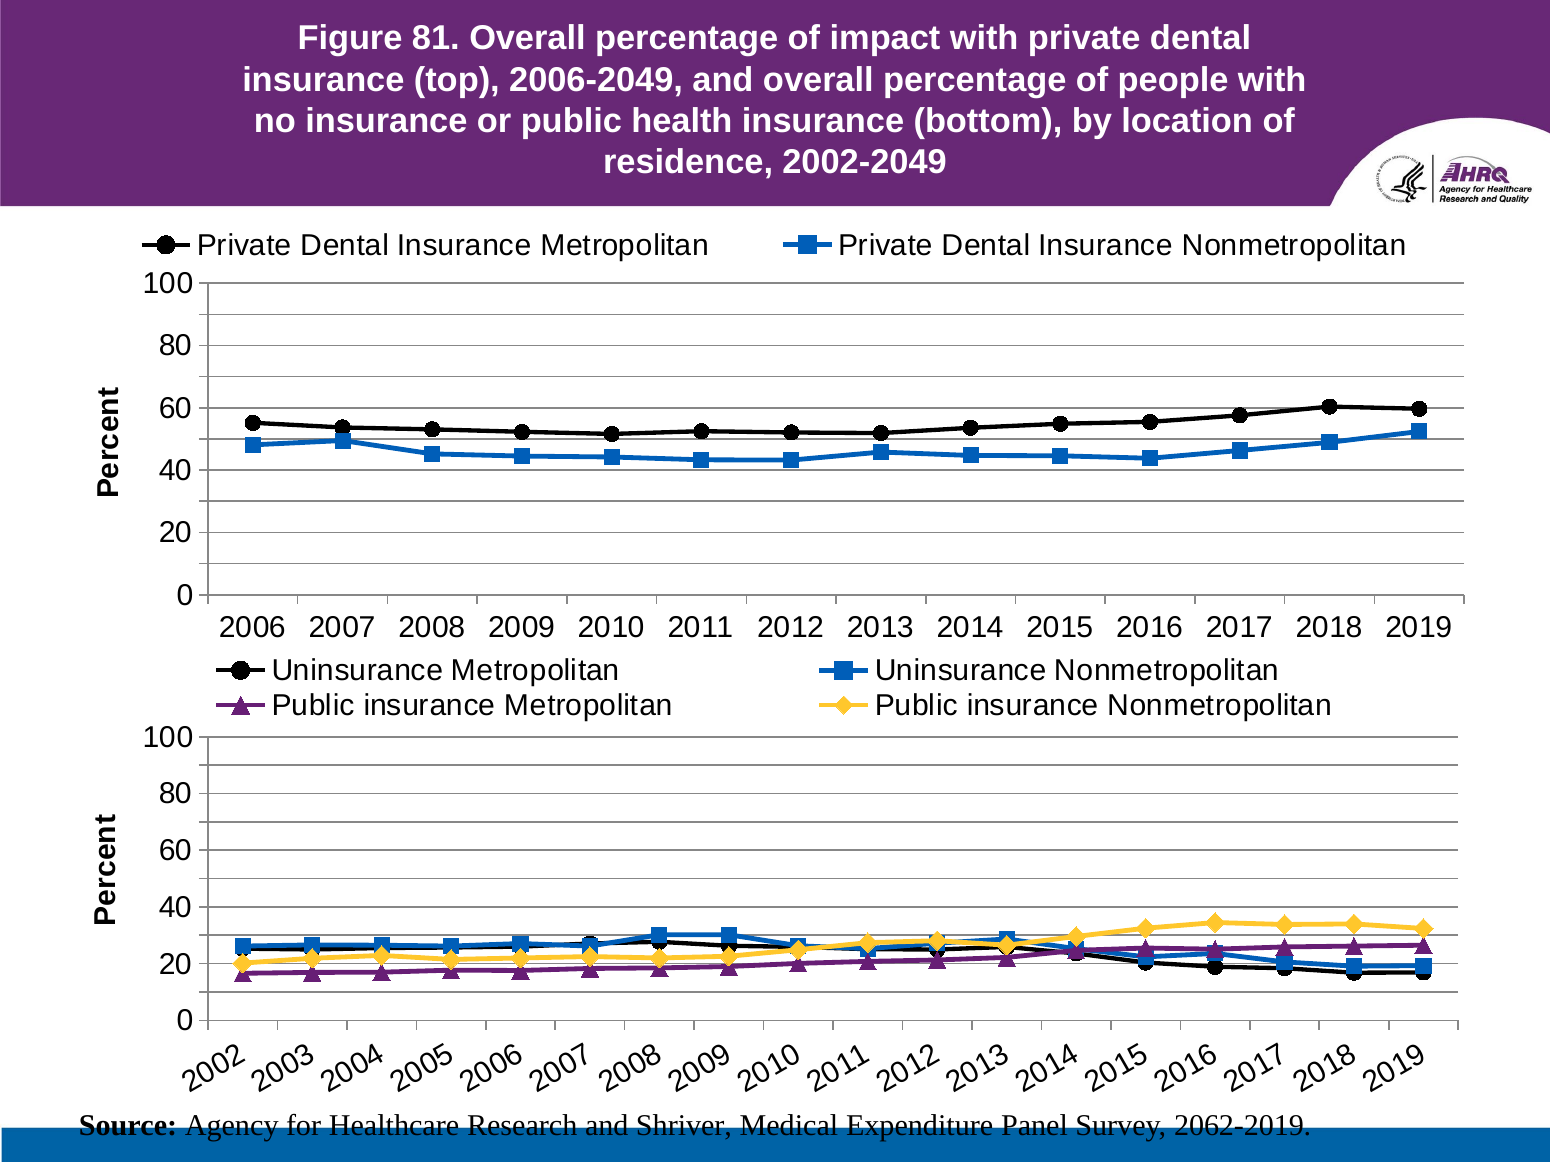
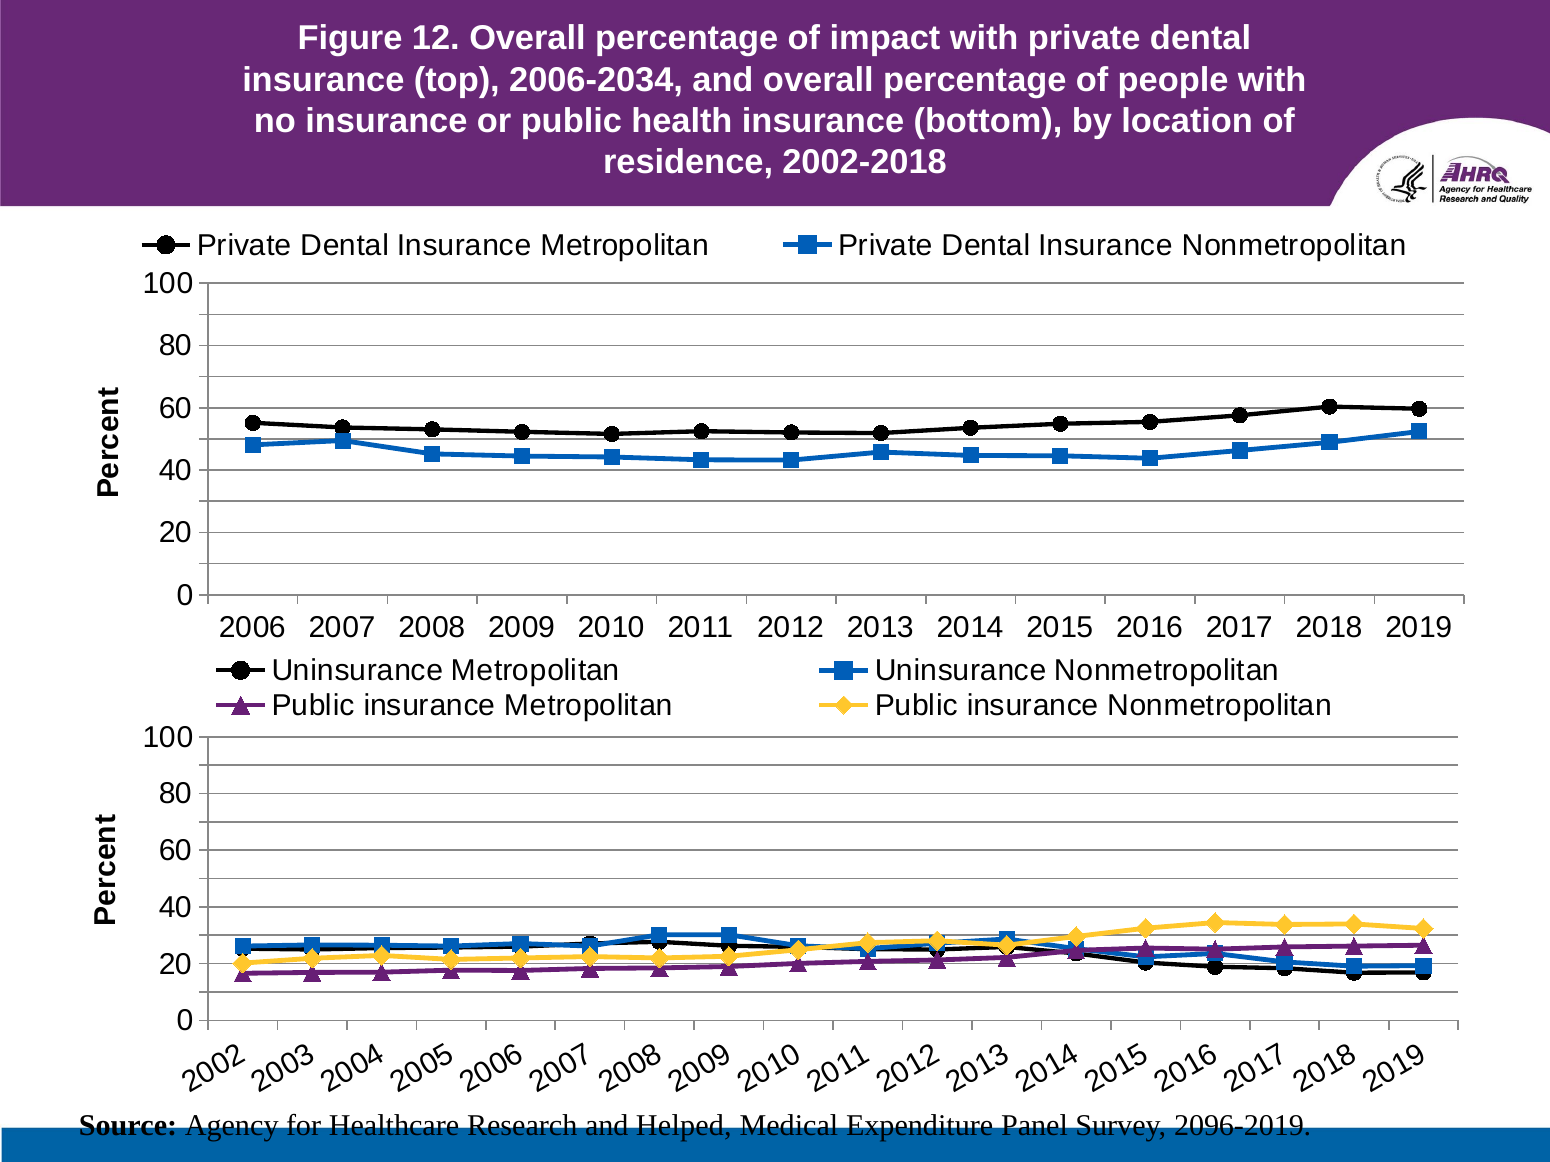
81: 81 -> 12
2006-2049: 2006-2049 -> 2006-2034
2002-2049: 2002-2049 -> 2002-2018
Shriver: Shriver -> Helped
2062-2019: 2062-2019 -> 2096-2019
